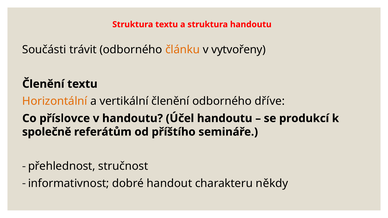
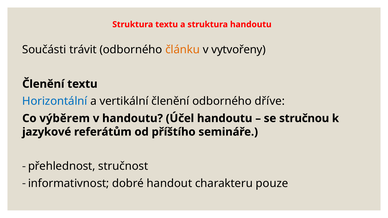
Horizontální colour: orange -> blue
příslovce: příslovce -> výběrem
produkcí: produkcí -> stručnou
společně: společně -> jazykové
někdy: někdy -> pouze
